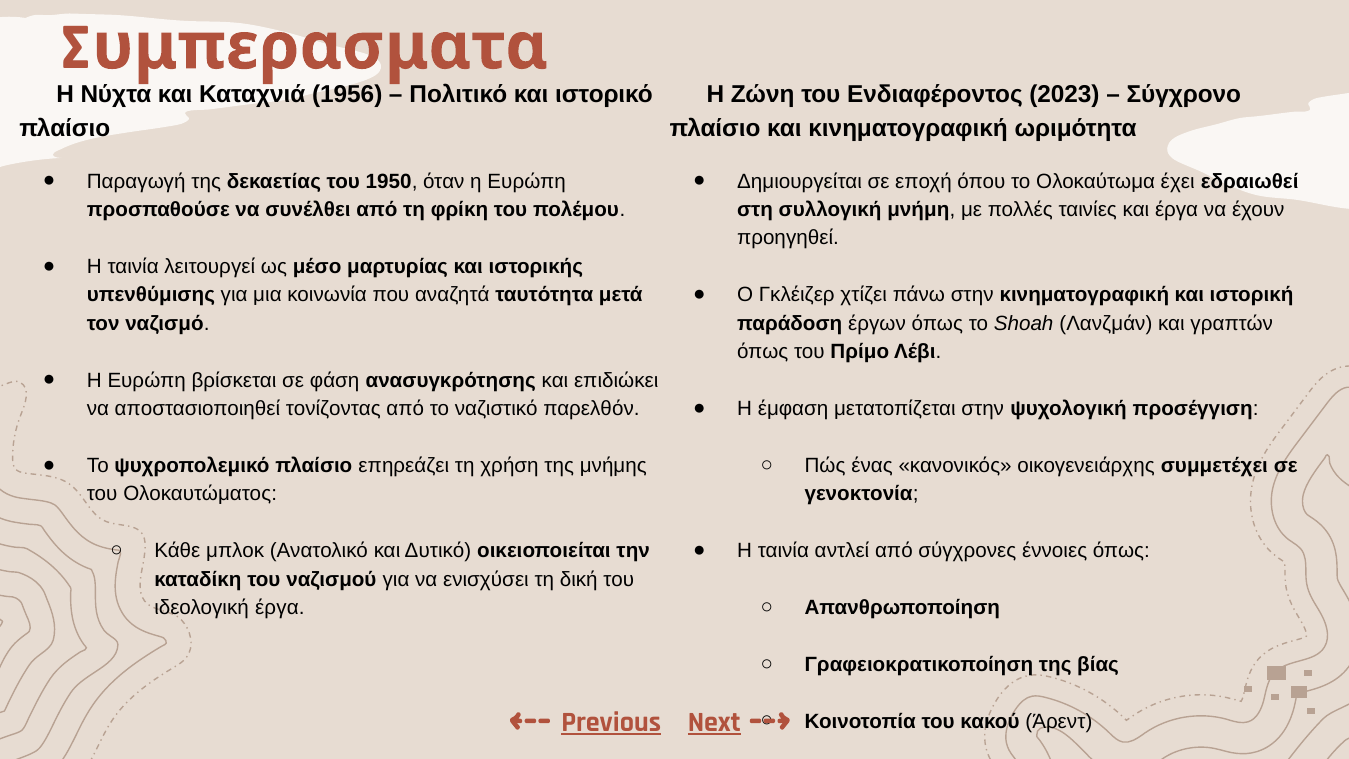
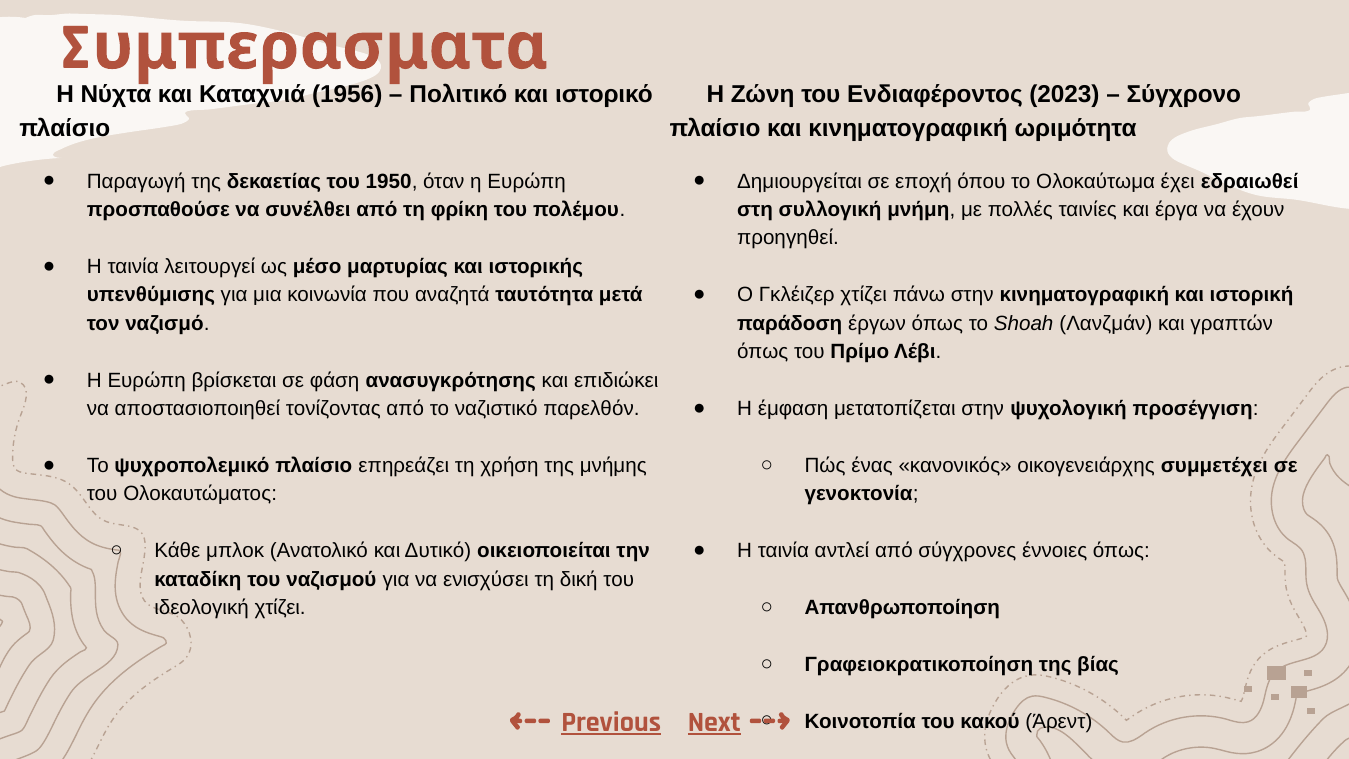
ιδεολογική έργα: έργα -> χτίζει
